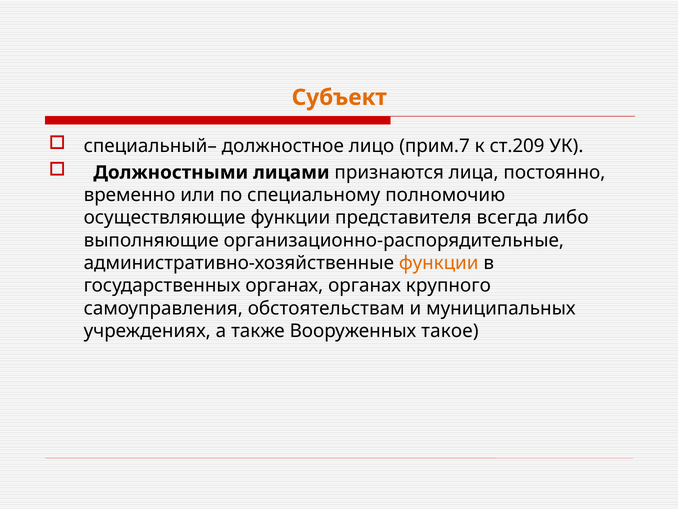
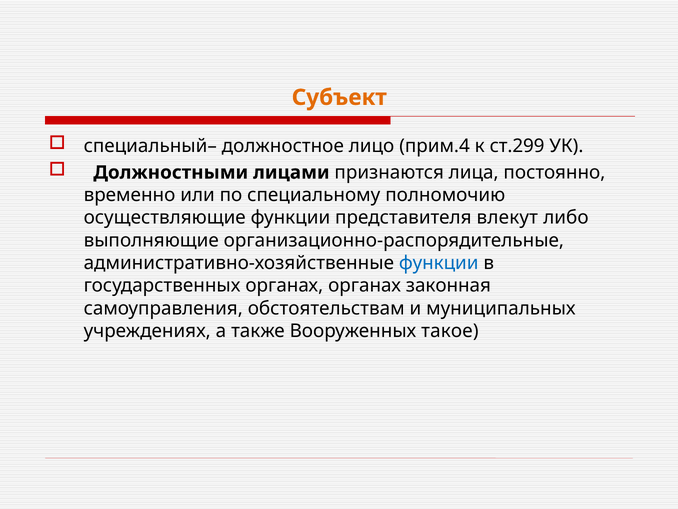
прим.7: прим.7 -> прим.4
ст.209: ст.209 -> ст.299
всегда: всегда -> влекут
функции at (439, 263) colour: orange -> blue
крупного: крупного -> законная
